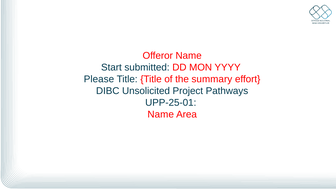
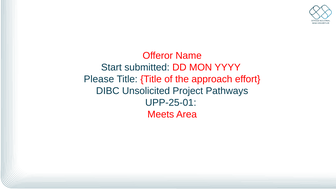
summary: summary -> approach
Name at (161, 114): Name -> Meets
